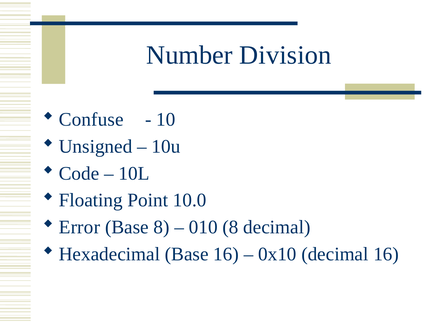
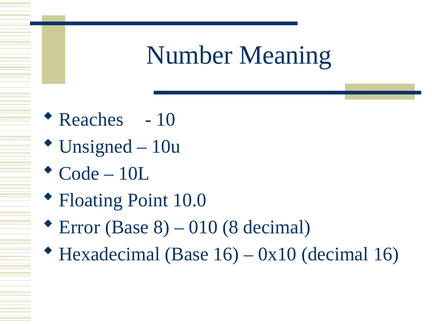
Division: Division -> Meaning
Confuse: Confuse -> Reaches
